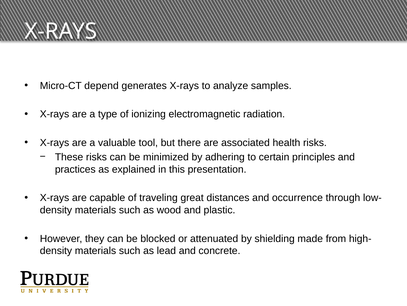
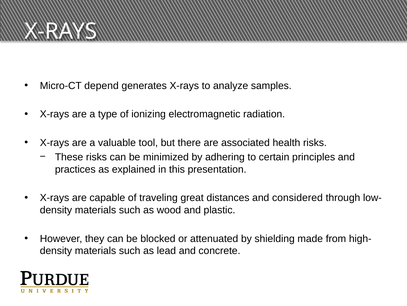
occurrence: occurrence -> considered
